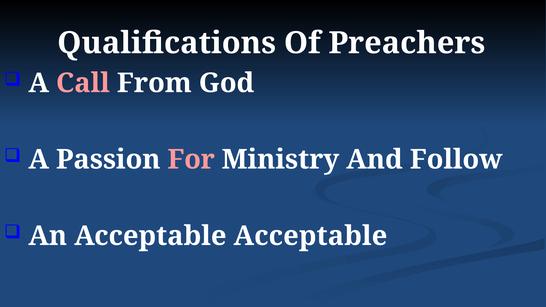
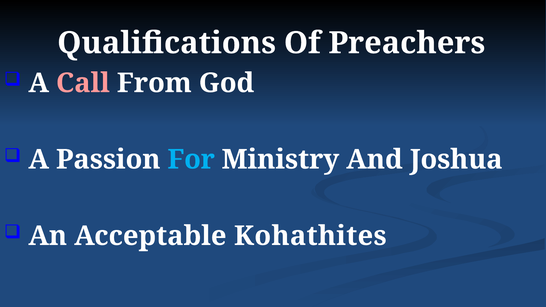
For colour: pink -> light blue
Follow: Follow -> Joshua
Acceptable Acceptable: Acceptable -> Kohathites
